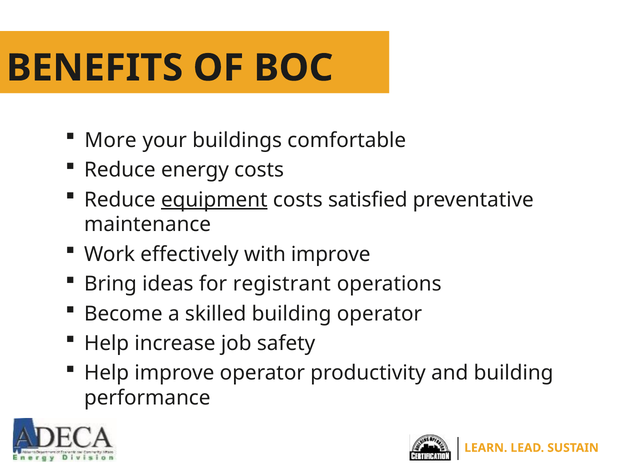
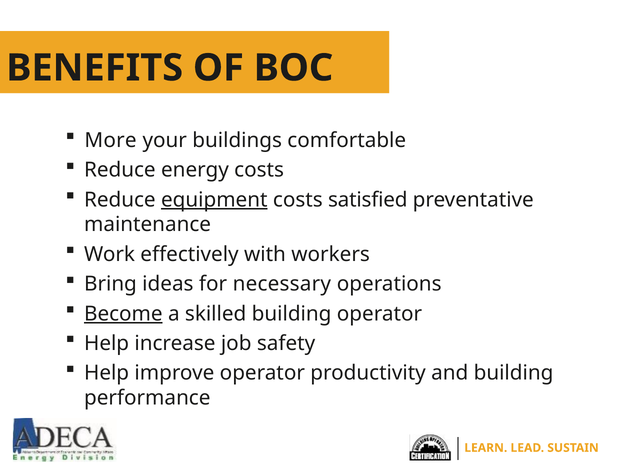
with improve: improve -> workers
registrant: registrant -> necessary
Become underline: none -> present
